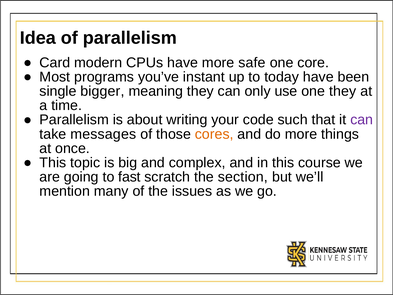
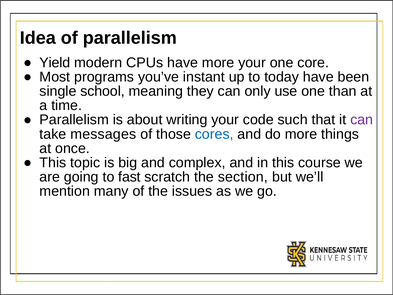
Card: Card -> Yield
more safe: safe -> your
bigger: bigger -> school
one they: they -> than
cores colour: orange -> blue
